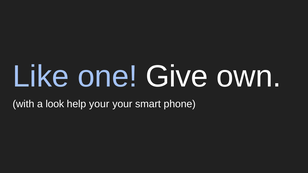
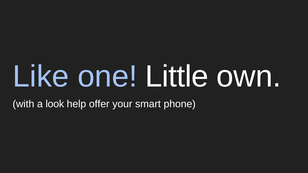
Give: Give -> Little
help your: your -> offer
